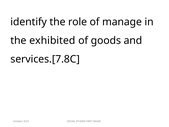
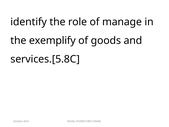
exhibited: exhibited -> exemplify
services.[7.8C: services.[7.8C -> services.[5.8C
